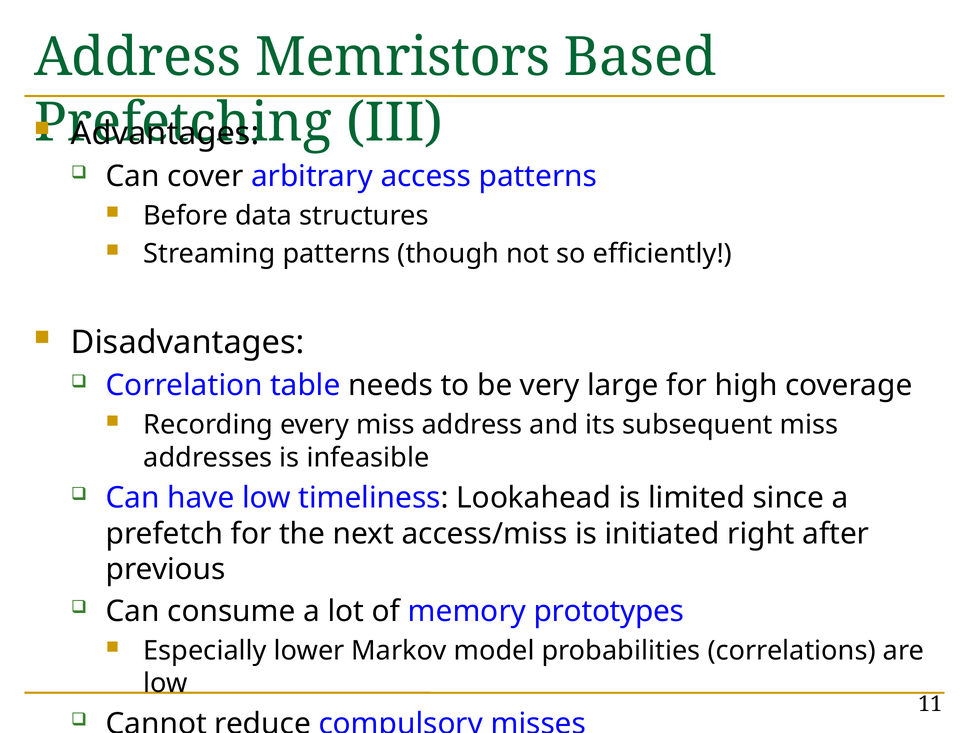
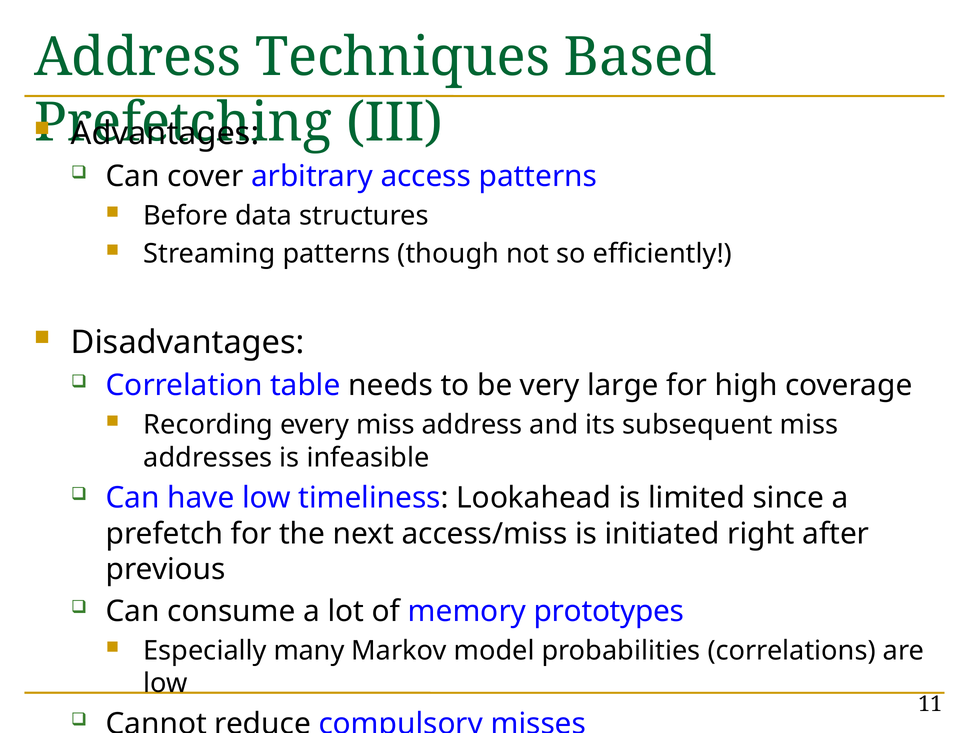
Memristors: Memristors -> Techniques
lower: lower -> many
